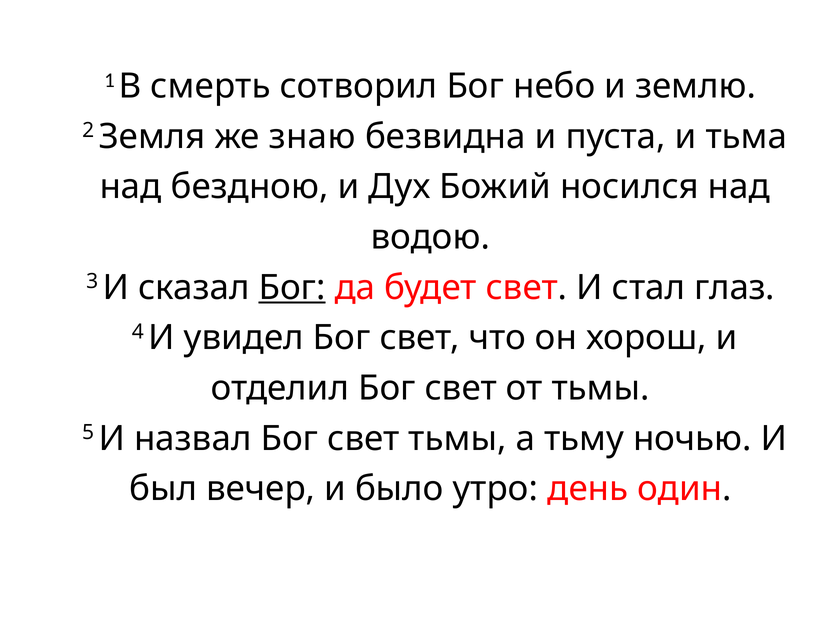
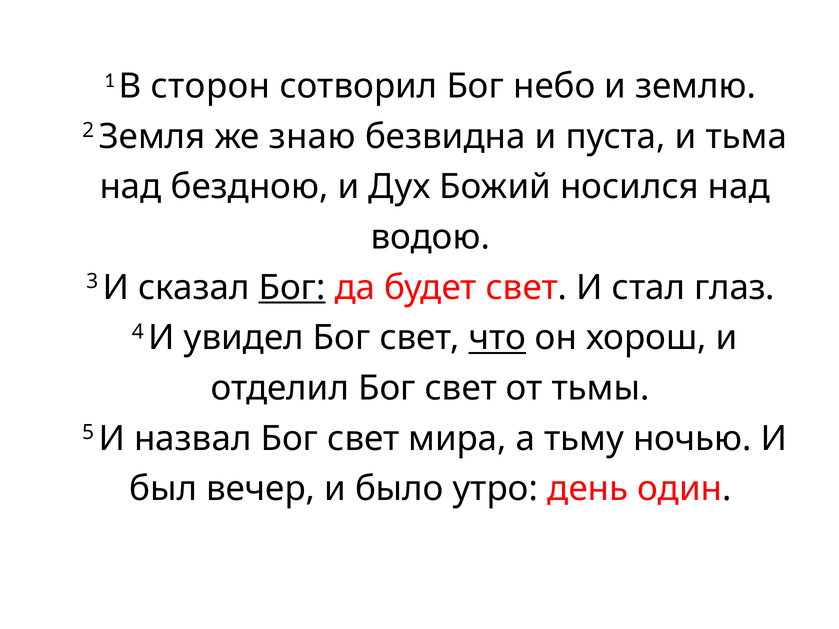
смерть: смерть -> сторон
что underline: none -> present
свет тьмы: тьмы -> мира
